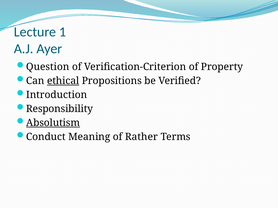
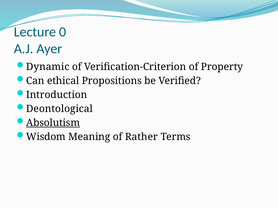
1: 1 -> 0
Question: Question -> Dynamic
ethical underline: present -> none
Responsibility: Responsibility -> Deontological
Conduct: Conduct -> Wisdom
